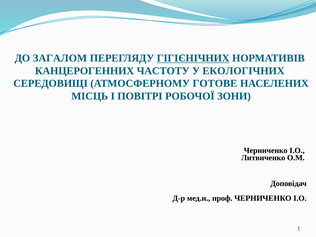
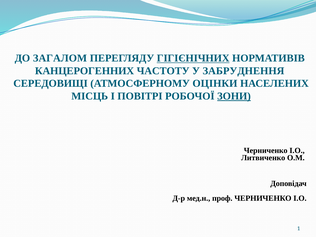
ЕКОЛОГІЧНИХ: ЕКОЛОГІЧНИХ -> ЗАБРУДНЕННЯ
ГОТОВЕ: ГОТОВЕ -> ОЦІНКИ
ЗОНИ underline: none -> present
